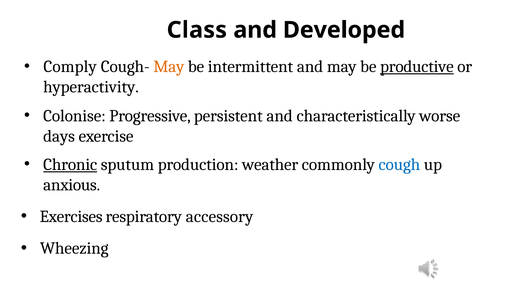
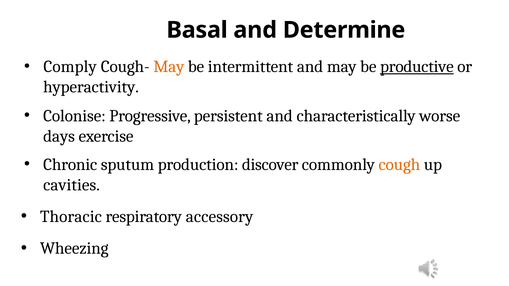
Class: Class -> Basal
Developed: Developed -> Determine
Chronic underline: present -> none
weather: weather -> discover
cough colour: blue -> orange
anxious: anxious -> cavities
Exercises: Exercises -> Thoracic
